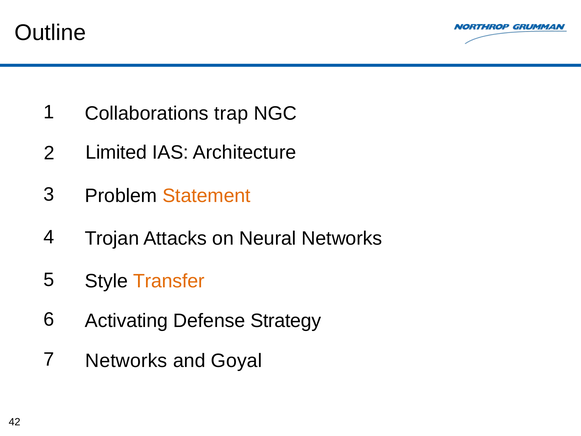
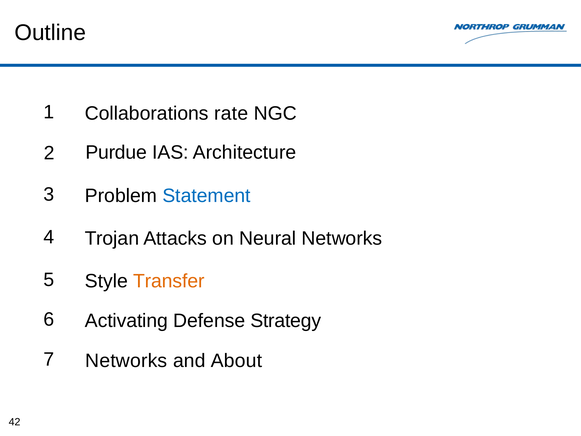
trap: trap -> rate
Limited: Limited -> Purdue
Statement colour: orange -> blue
Goyal: Goyal -> About
